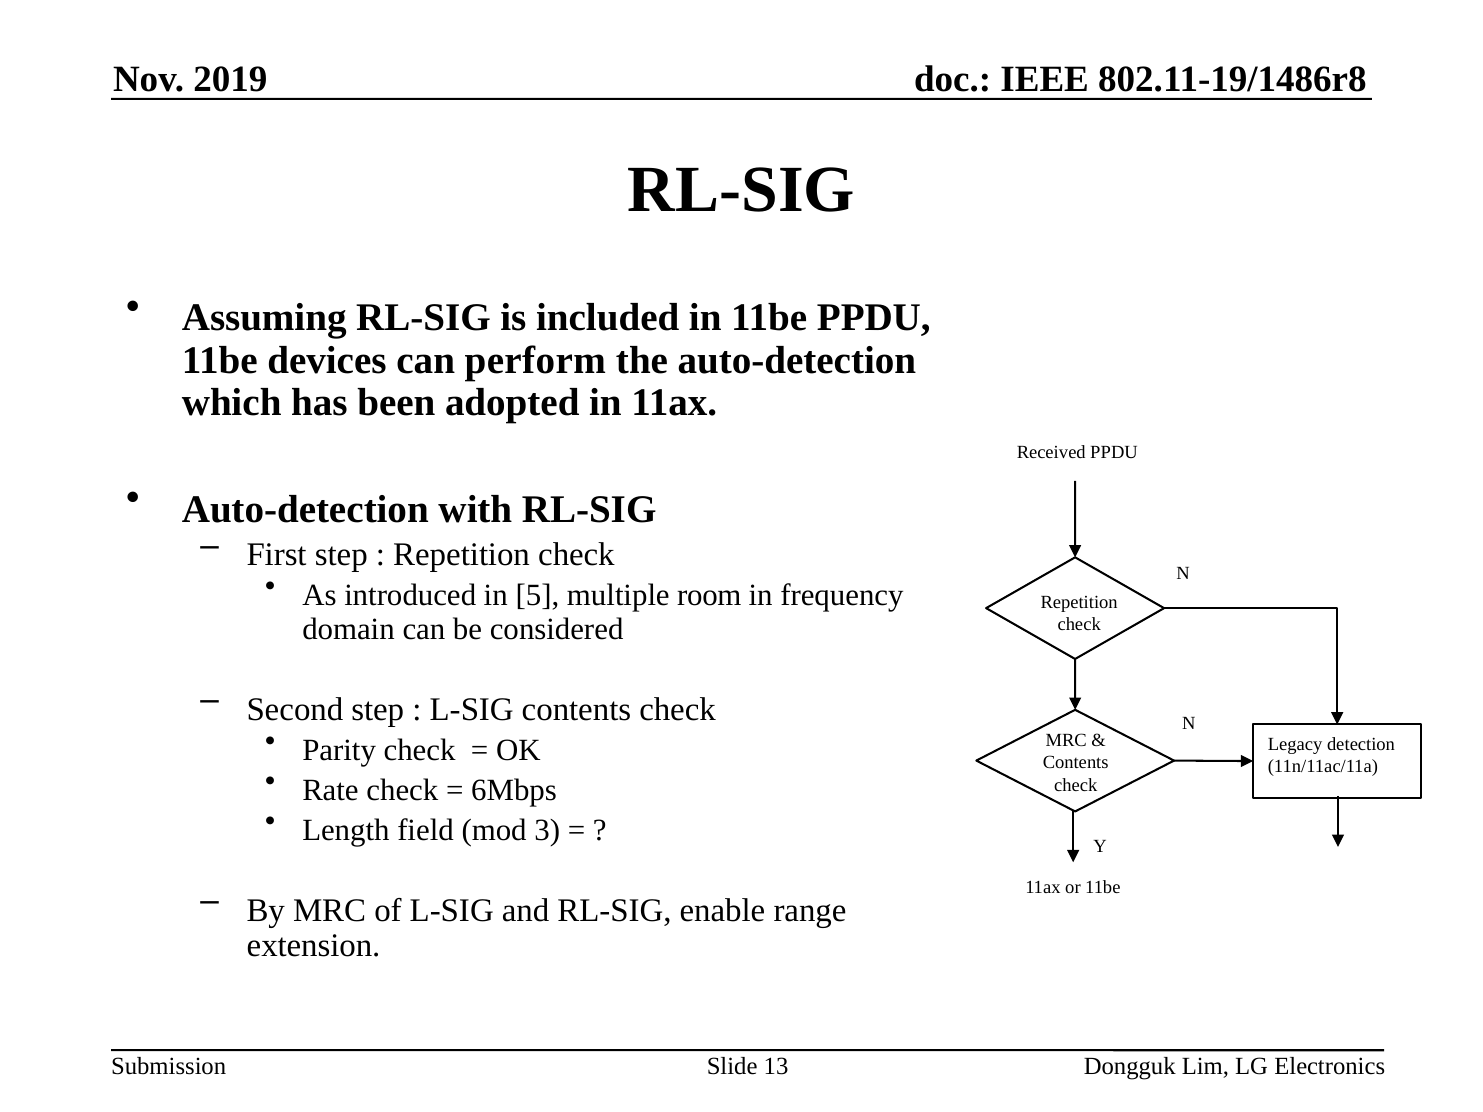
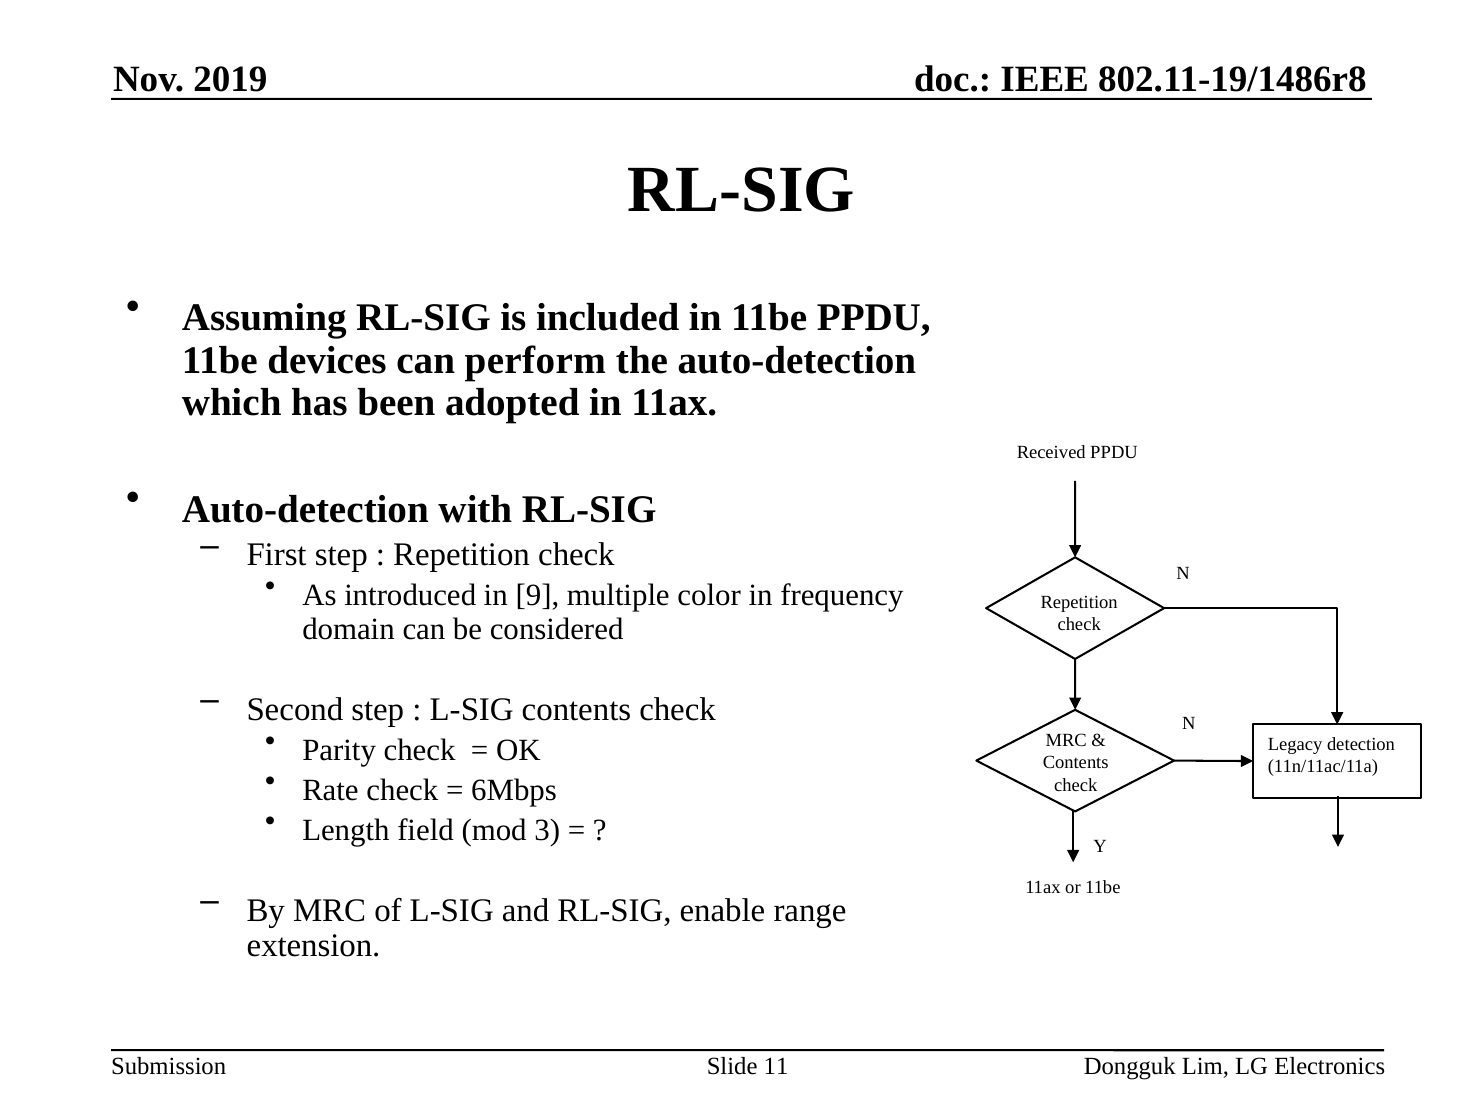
5: 5 -> 9
room: room -> color
13: 13 -> 11
